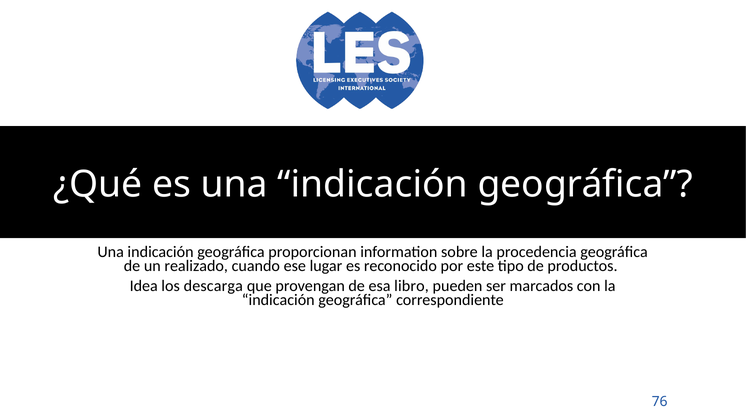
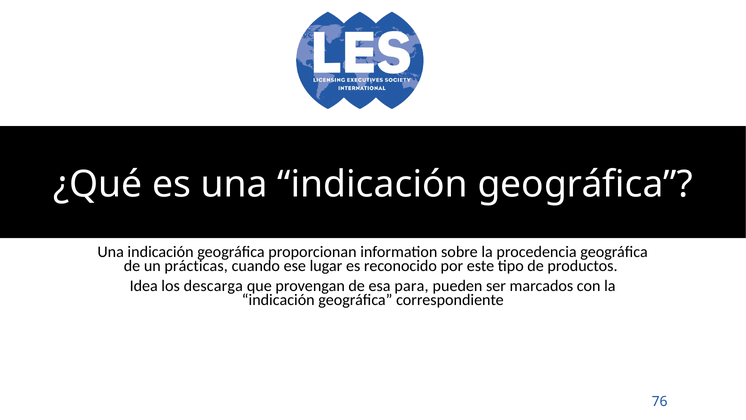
realizado: realizado -> prácticas
libro: libro -> para
